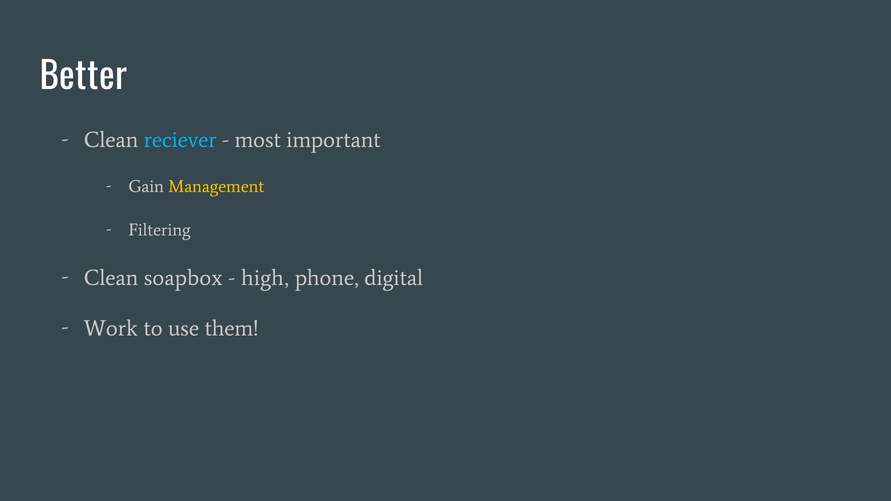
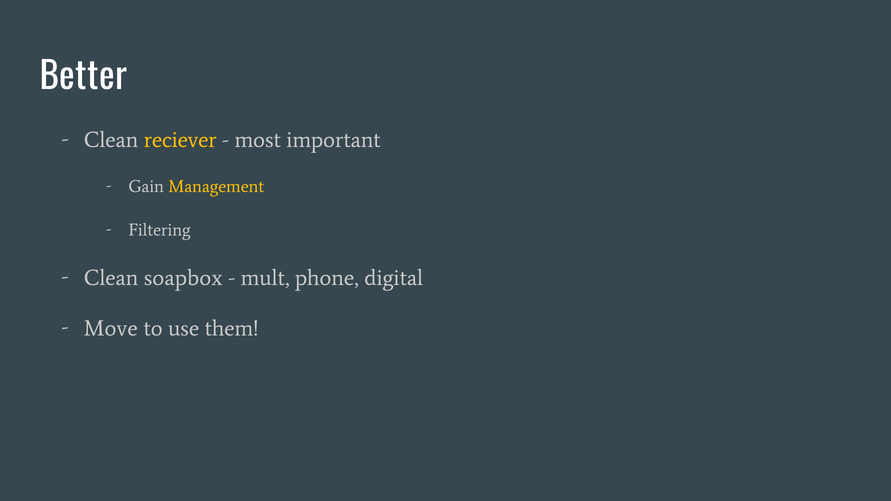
reciever colour: light blue -> yellow
high: high -> mult
Work: Work -> Move
